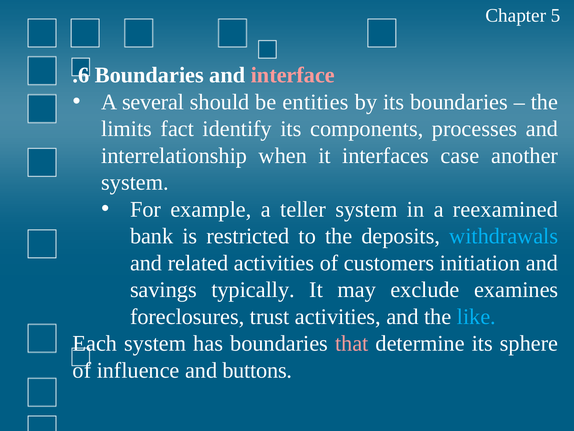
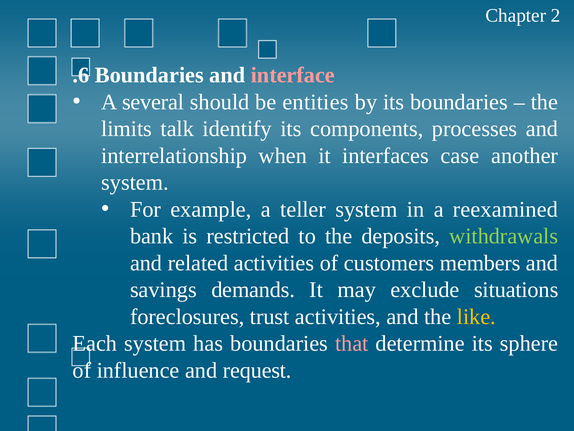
5: 5 -> 2
fact: fact -> talk
withdrawals colour: light blue -> light green
initiation: initiation -> members
typically: typically -> demands
examines: examines -> situations
like colour: light blue -> yellow
buttons: buttons -> request
